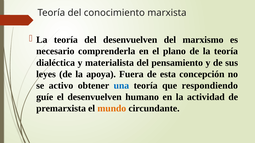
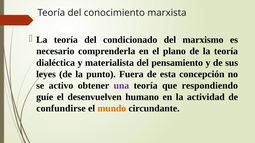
del desenvuelven: desenvuelven -> condicionado
apoya: apoya -> punto
una colour: blue -> purple
premarxista: premarxista -> confundirse
